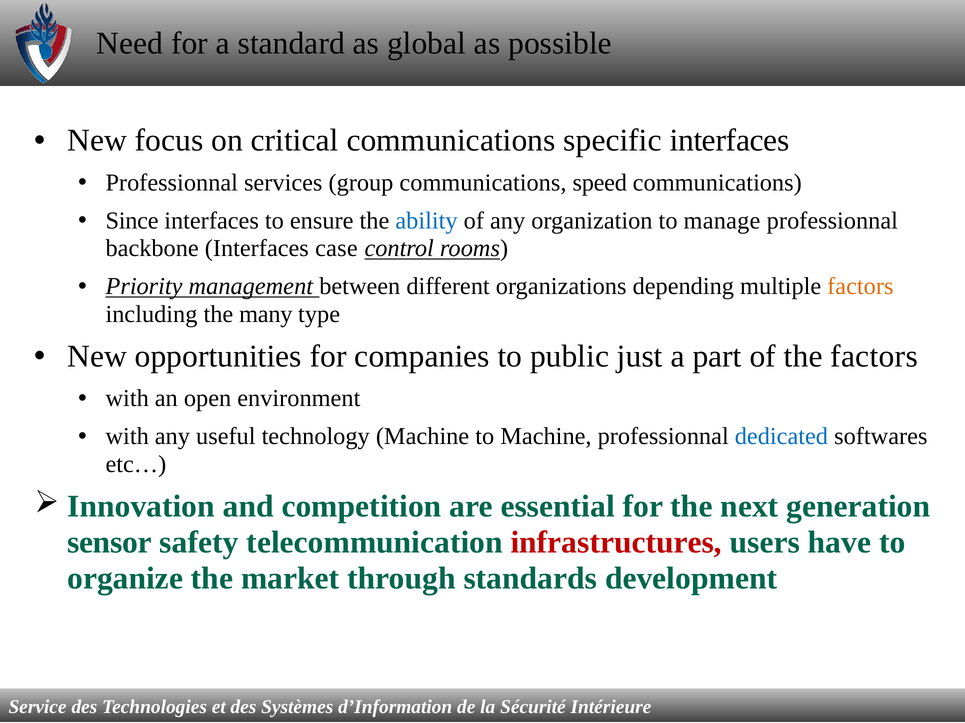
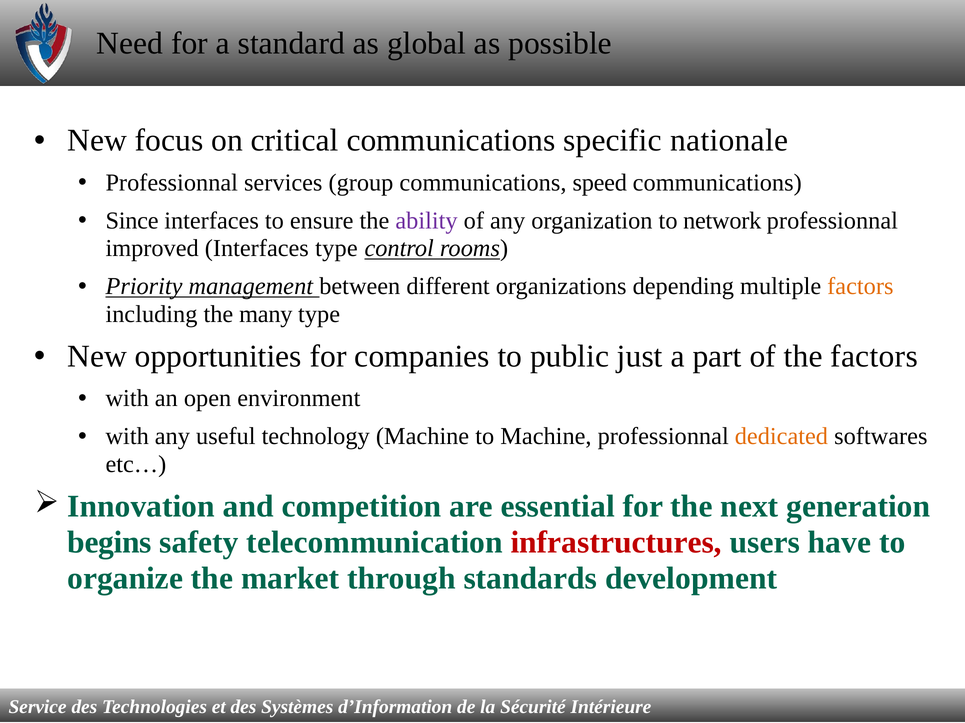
specific interfaces: interfaces -> nationale
ability colour: blue -> purple
manage: manage -> network
backbone: backbone -> improved
Interfaces case: case -> type
dedicated colour: blue -> orange
sensor: sensor -> begins
